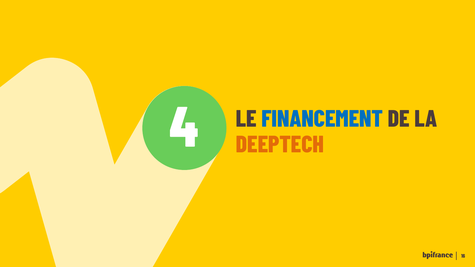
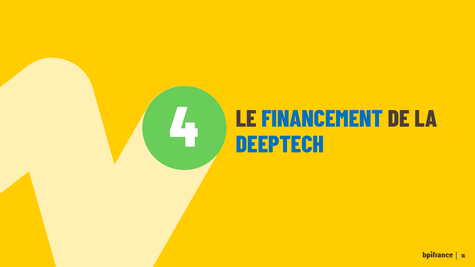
DEEPTECH colour: orange -> blue
